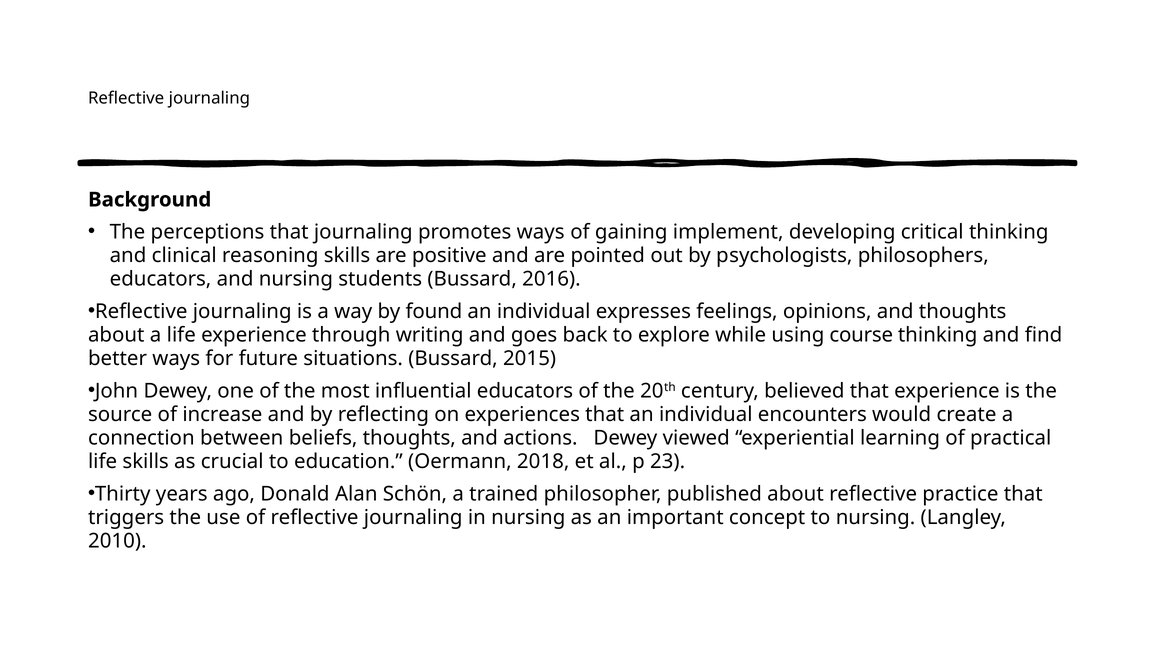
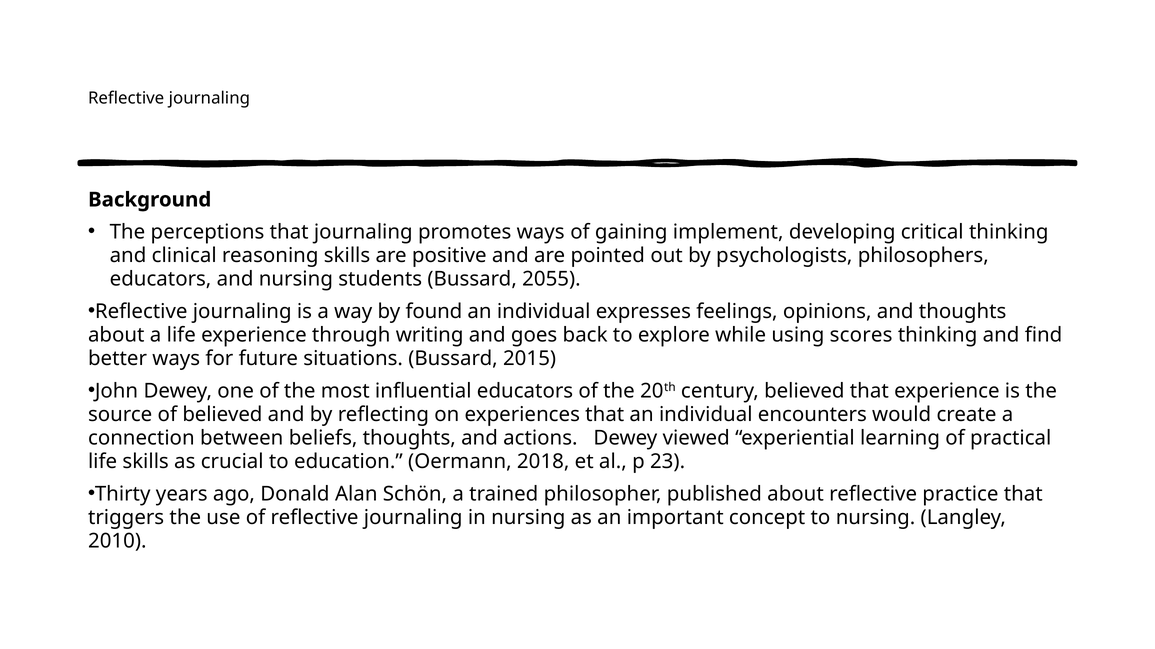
2016: 2016 -> 2055
course: course -> scores
of increase: increase -> believed
